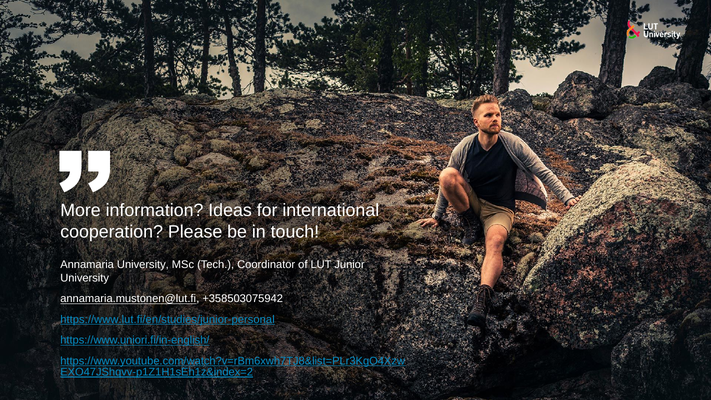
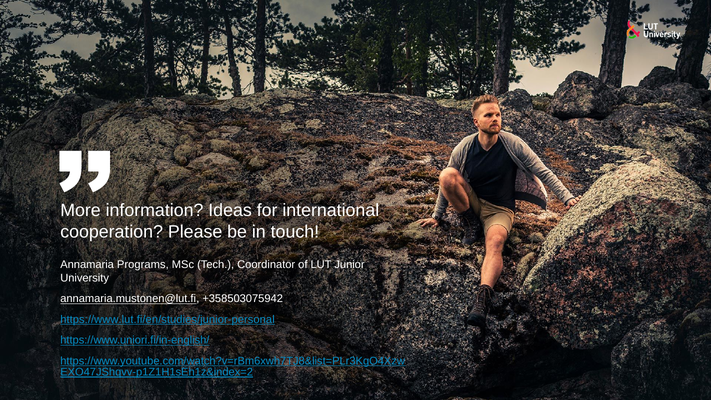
Annamaria University: University -> Programs
